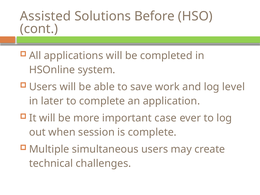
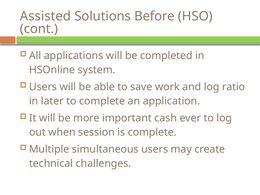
level: level -> ratio
case: case -> cash
